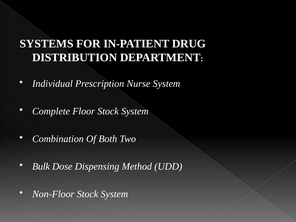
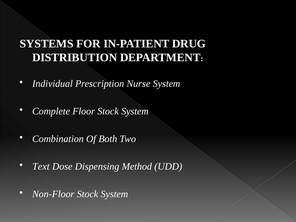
Bulk: Bulk -> Text
